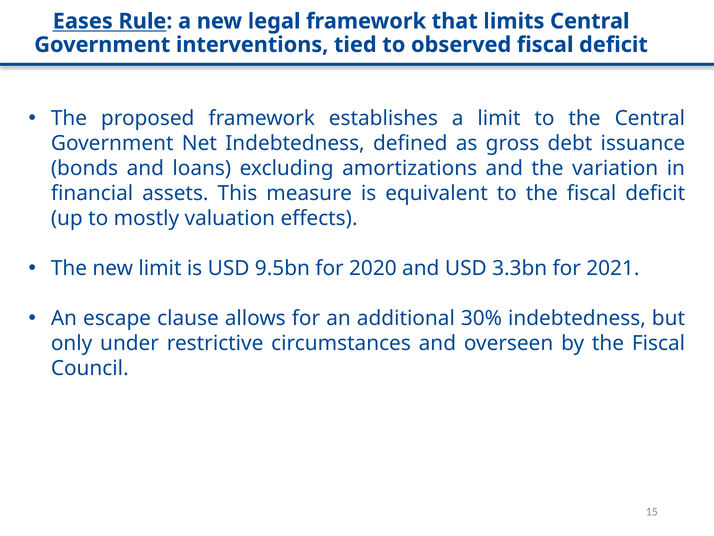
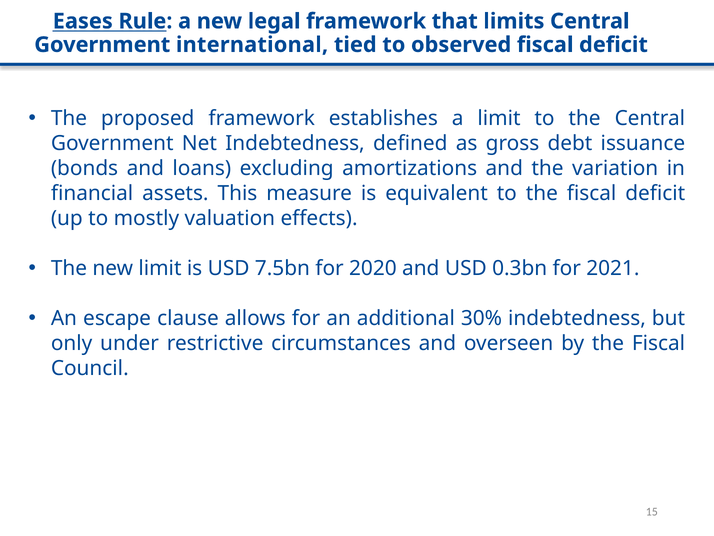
interventions: interventions -> international
9.5bn: 9.5bn -> 7.5bn
3.3bn: 3.3bn -> 0.3bn
